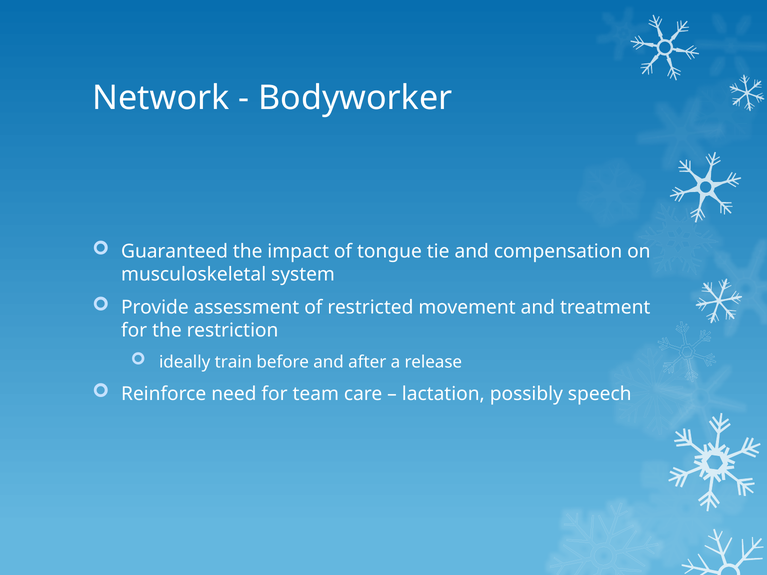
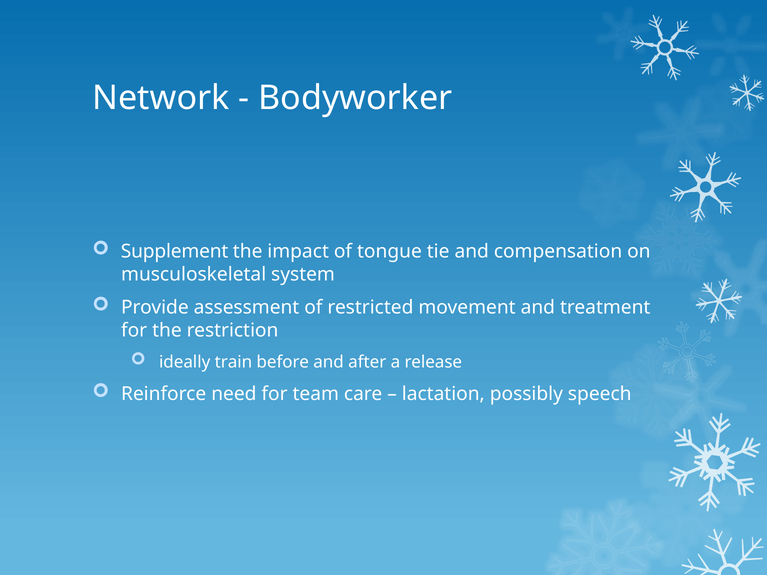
Guaranteed: Guaranteed -> Supplement
